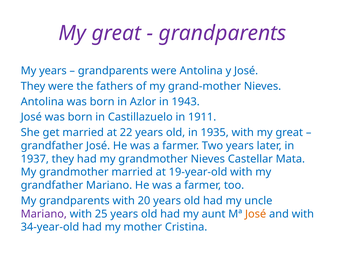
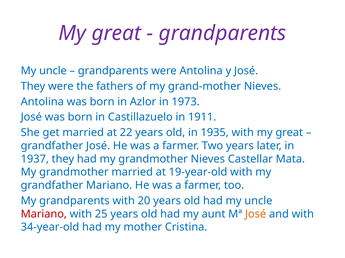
years at (53, 71): years -> uncle
1943: 1943 -> 1973
Mariano at (44, 215) colour: purple -> red
